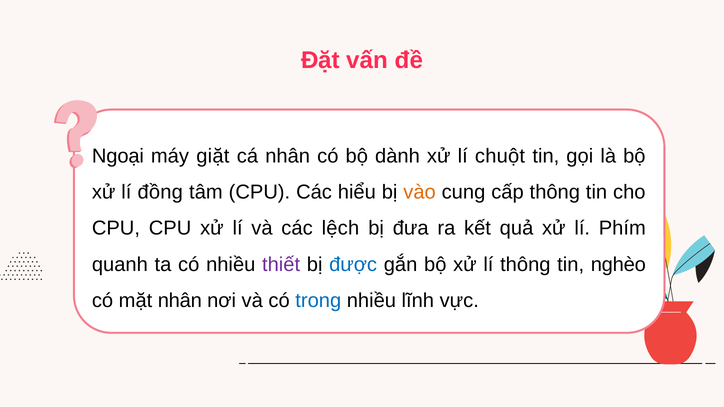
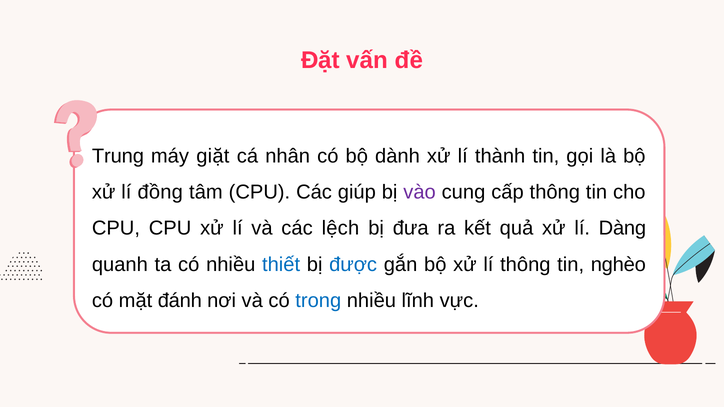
Ngoại: Ngoại -> Trung
chuột: chuột -> thành
hiểu: hiểu -> giúp
vào colour: orange -> purple
Phím: Phím -> Dàng
thiết colour: purple -> blue
mặt nhân: nhân -> đánh
